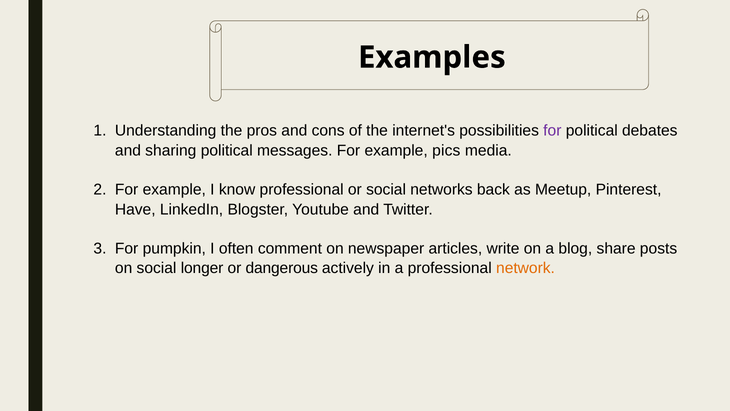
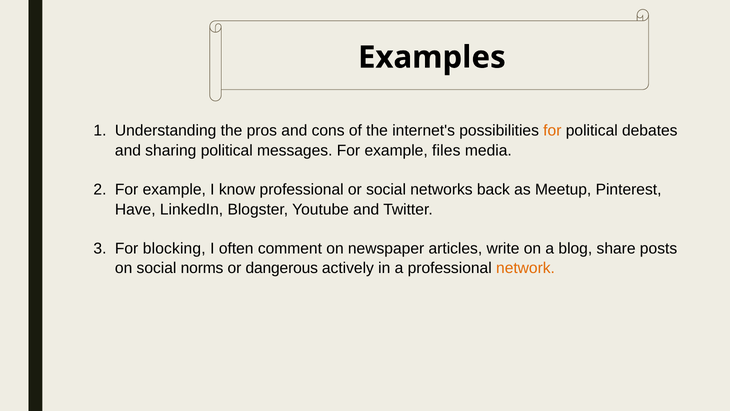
for at (552, 131) colour: purple -> orange
pics: pics -> files
pumpkin: pumpkin -> blocking
longer: longer -> norms
